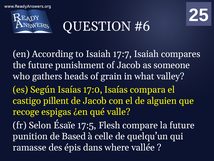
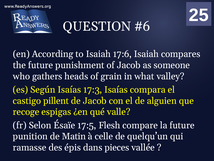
17:7: 17:7 -> 17:6
17:0: 17:0 -> 17:3
Based: Based -> Matin
where: where -> pieces
